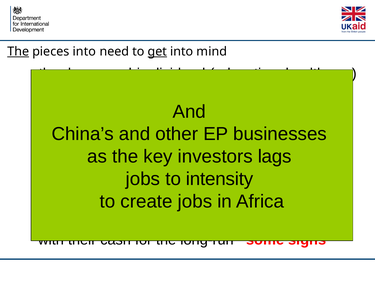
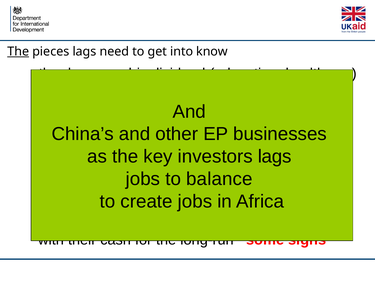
pieces into: into -> lags
get underline: present -> none
mind: mind -> know
intensity: intensity -> balance
